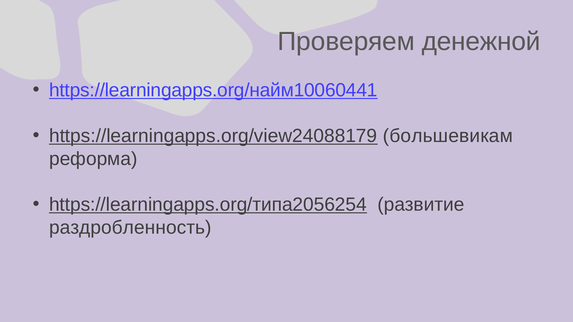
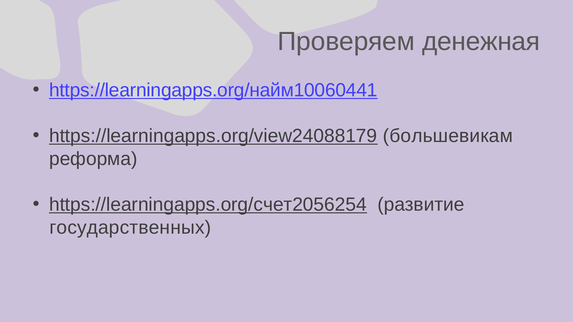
денежной: денежной -> денежная
https://learningapps.org/типа2056254: https://learningapps.org/типа2056254 -> https://learningapps.org/счет2056254
раздробленность: раздробленность -> государственных
